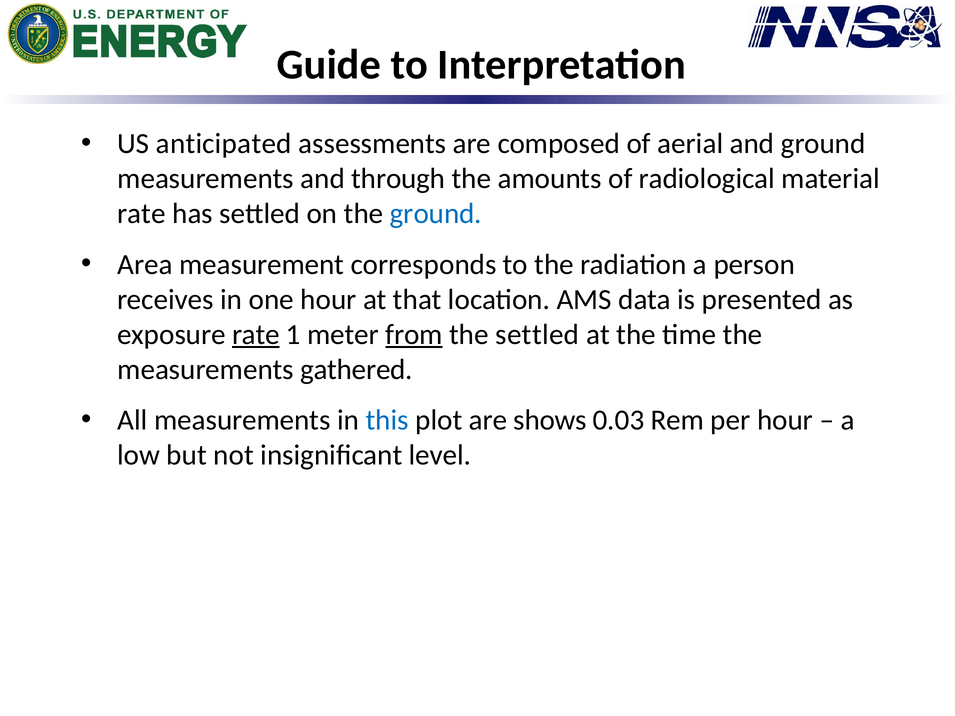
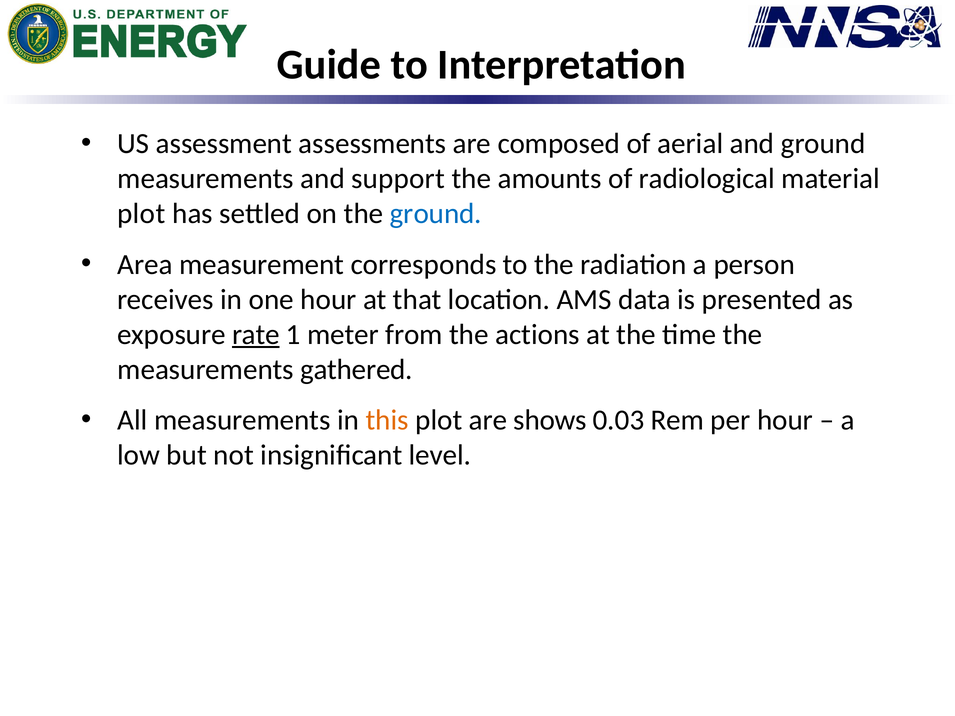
anticipated: anticipated -> assessment
through: through -> support
rate at (142, 214): rate -> plot
from underline: present -> none
the settled: settled -> actions
this colour: blue -> orange
